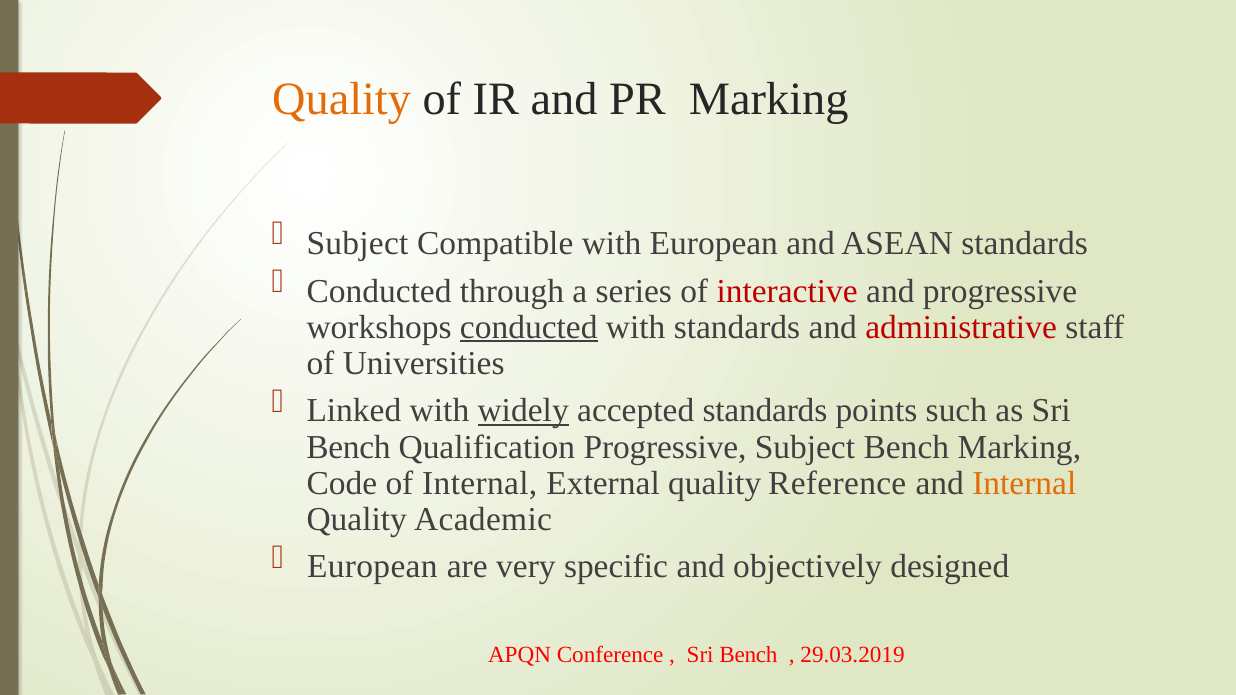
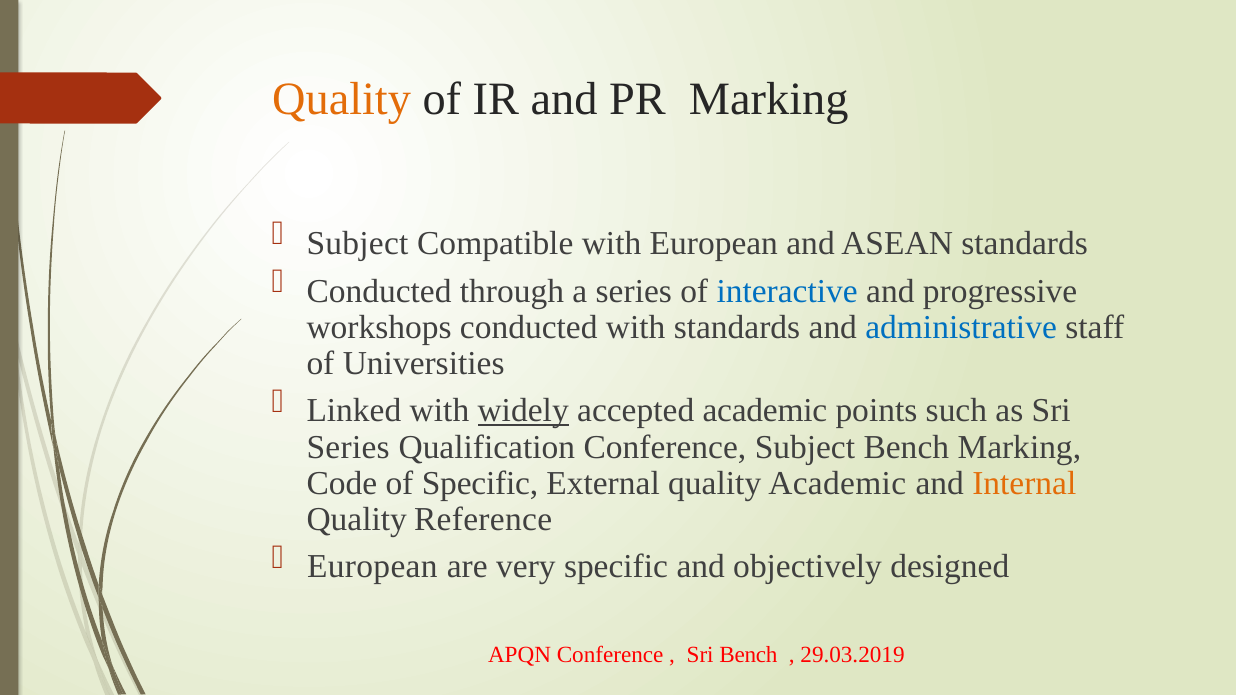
interactive colour: red -> blue
conducted at (529, 327) underline: present -> none
administrative colour: red -> blue
accepted standards: standards -> academic
Bench at (348, 447): Bench -> Series
Qualification Progressive: Progressive -> Conference
of Internal: Internal -> Specific
quality Reference: Reference -> Academic
Academic: Academic -> Reference
